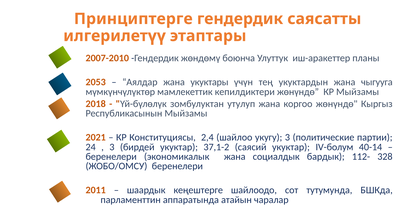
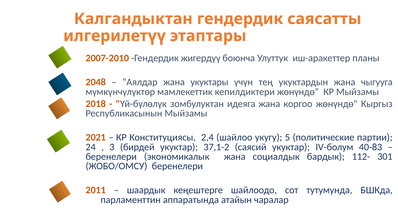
Принциптерге: Принциптерге -> Калгандыктан
жөндөмү: жөндөмү -> жигердүү
2053: 2053 -> 2048
утулуп: утулуп -> идеяга
укугу 3: 3 -> 5
40-14: 40-14 -> 40-83
328: 328 -> 301
